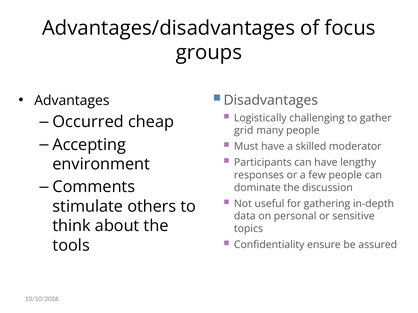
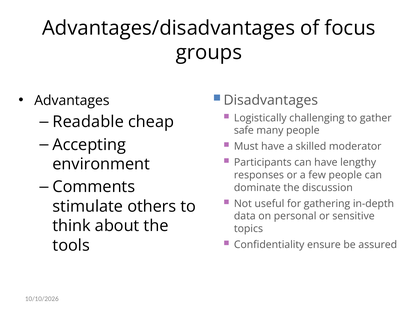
Occurred: Occurred -> Readable
grid: grid -> safe
